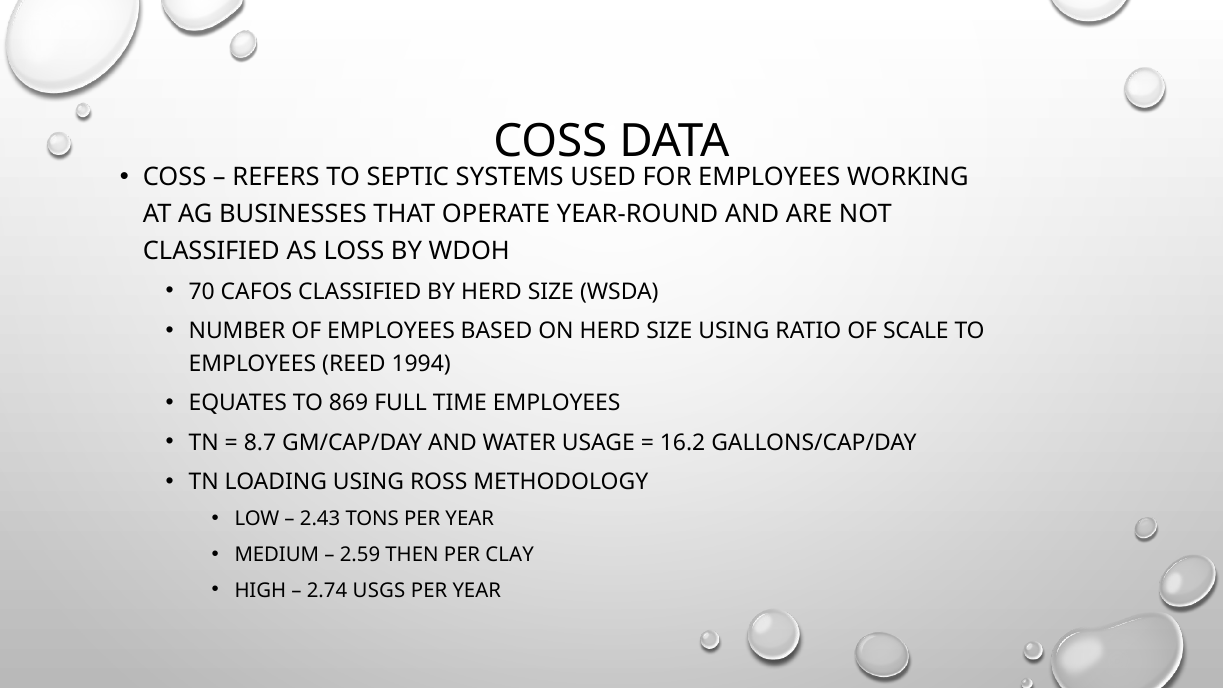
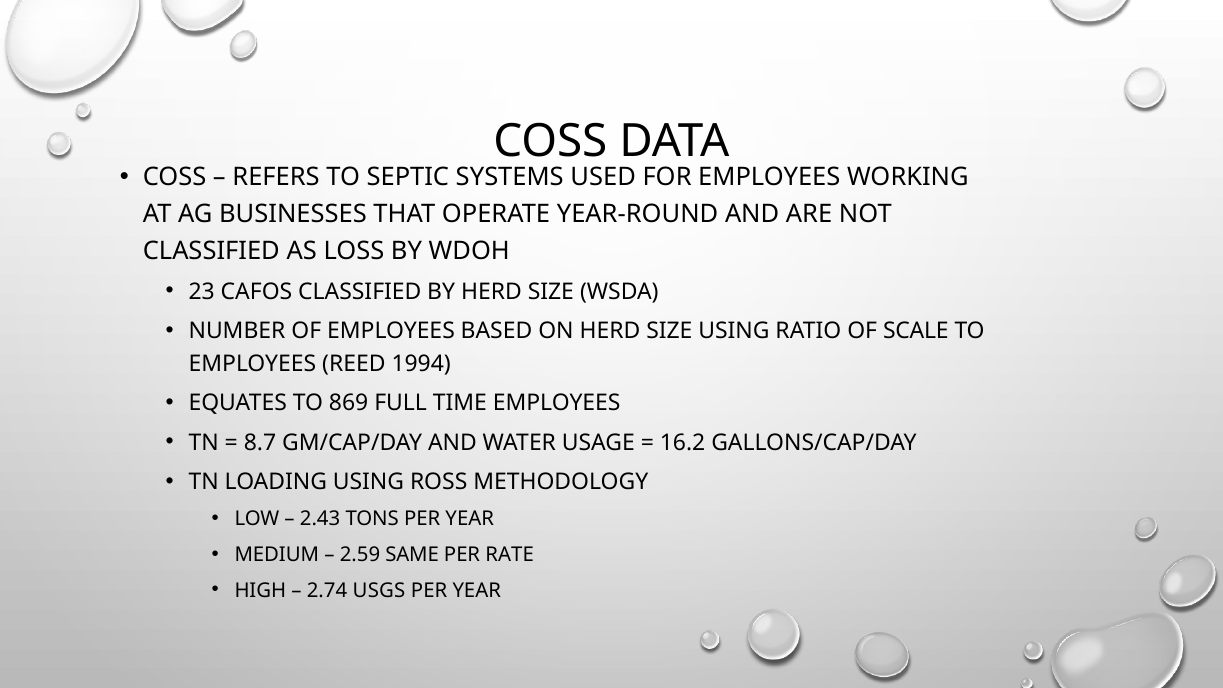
70: 70 -> 23
THEN: THEN -> SAME
CLAY: CLAY -> RATE
